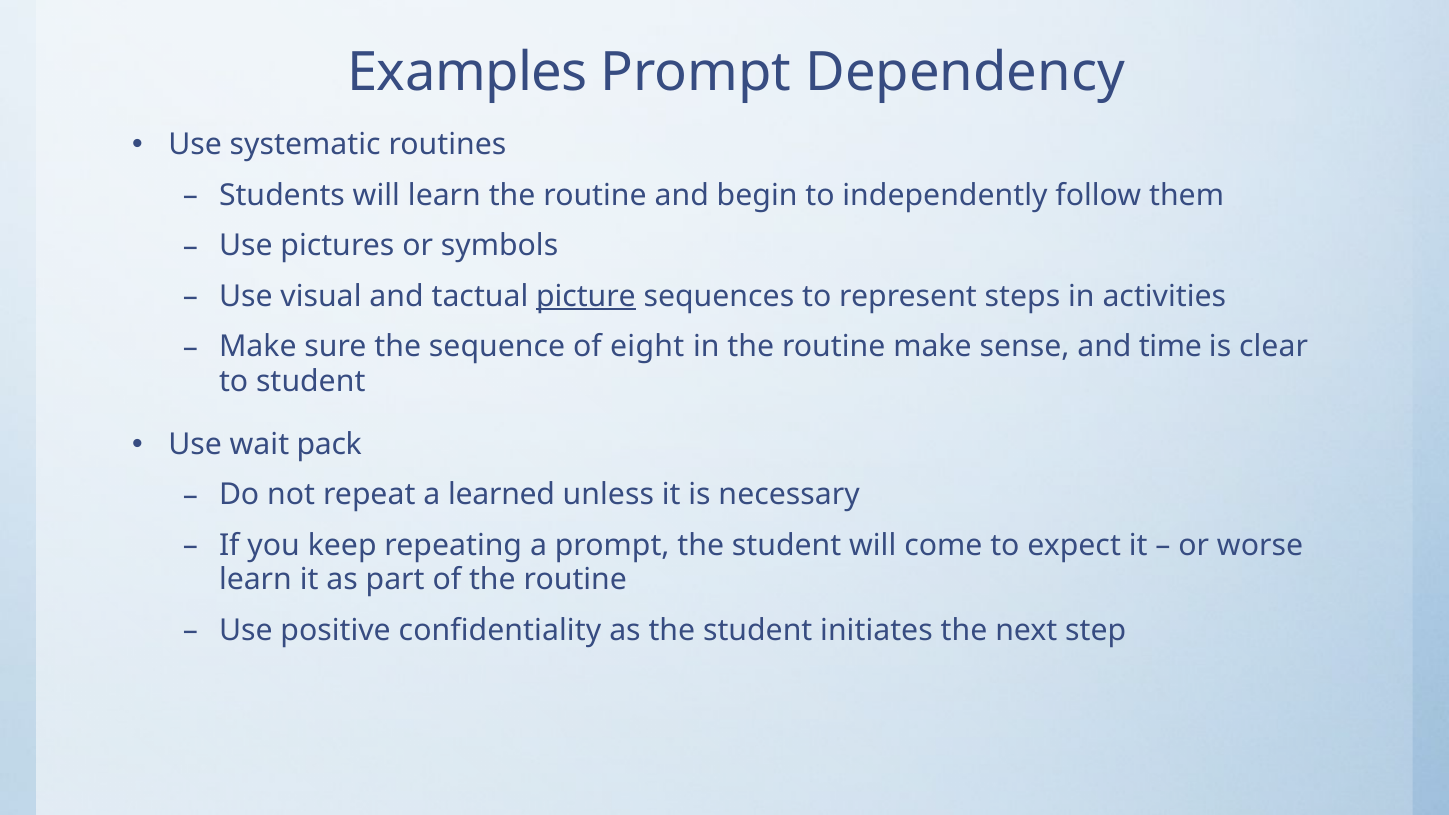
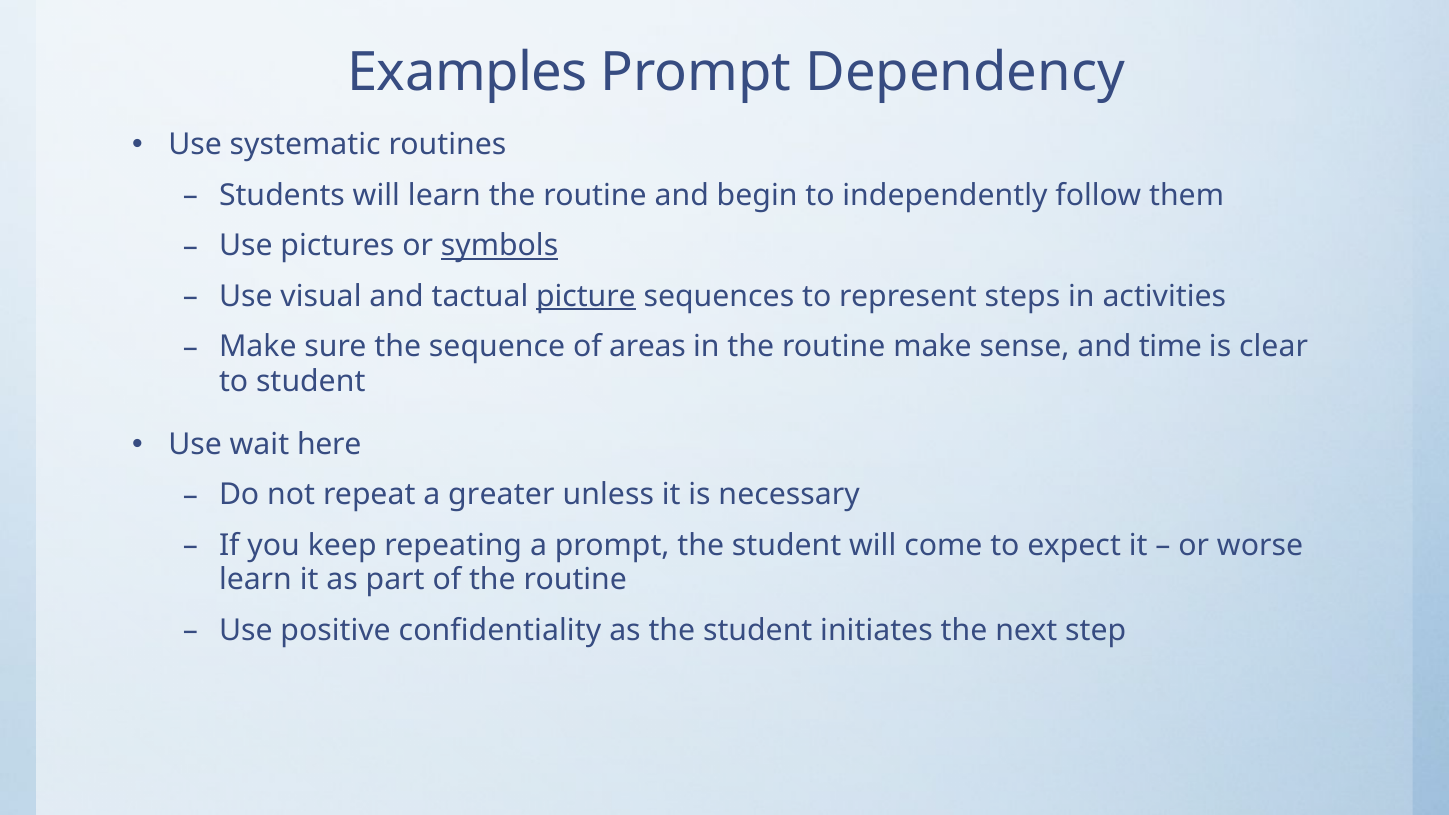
symbols underline: none -> present
eight: eight -> areas
pack: pack -> here
learned: learned -> greater
